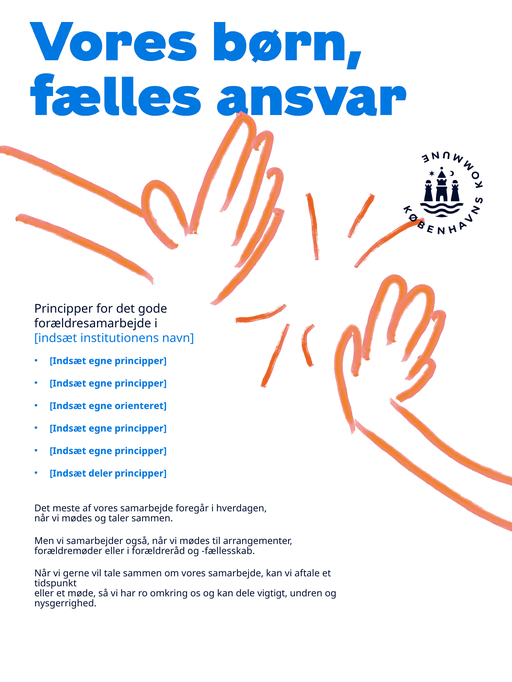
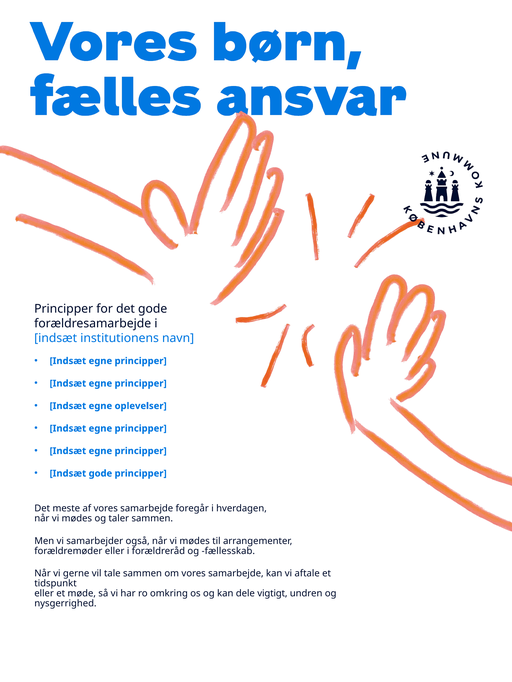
orienteret: orienteret -> oplevelser
Indsæt deler: deler -> gode
